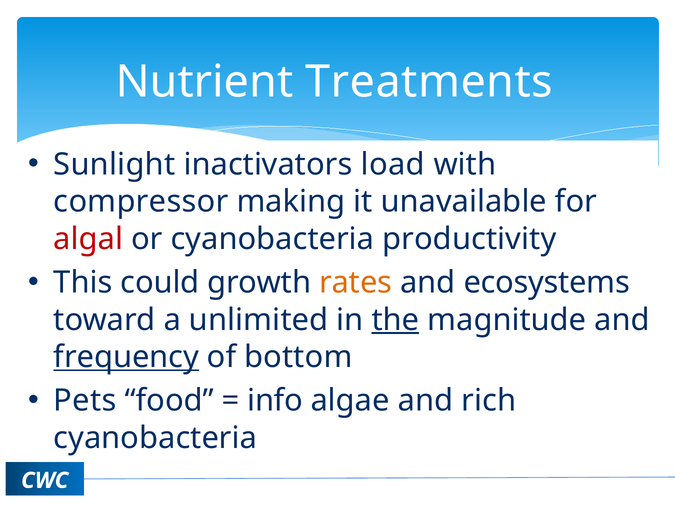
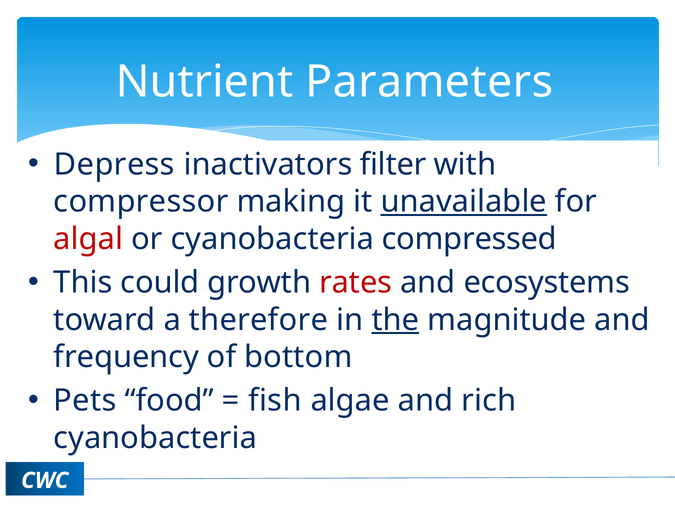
Treatments: Treatments -> Parameters
Sunlight: Sunlight -> Depress
load: load -> filter
unavailable underline: none -> present
productivity: productivity -> compressed
rates colour: orange -> red
unlimited: unlimited -> therefore
frequency underline: present -> none
info: info -> fish
